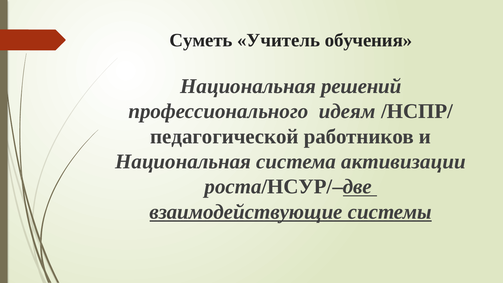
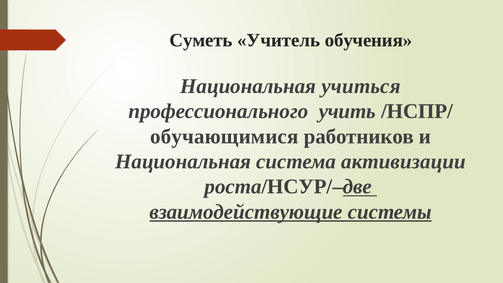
решений: решений -> учиться
идеям: идеям -> учить
педагогической: педагогической -> обучающимися
